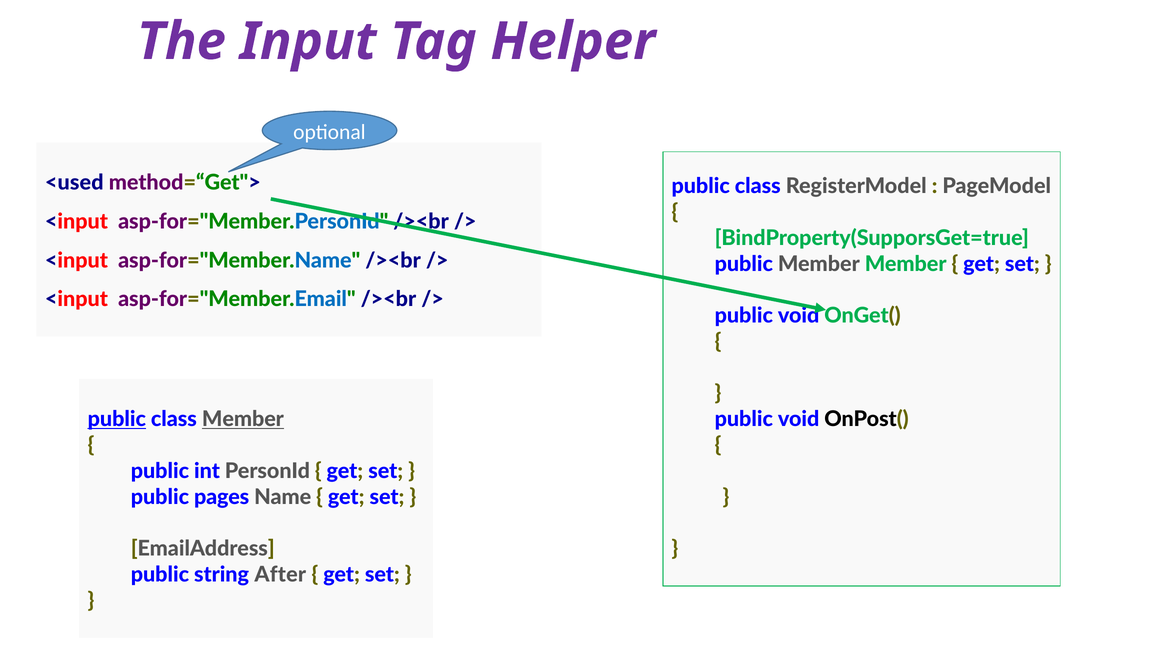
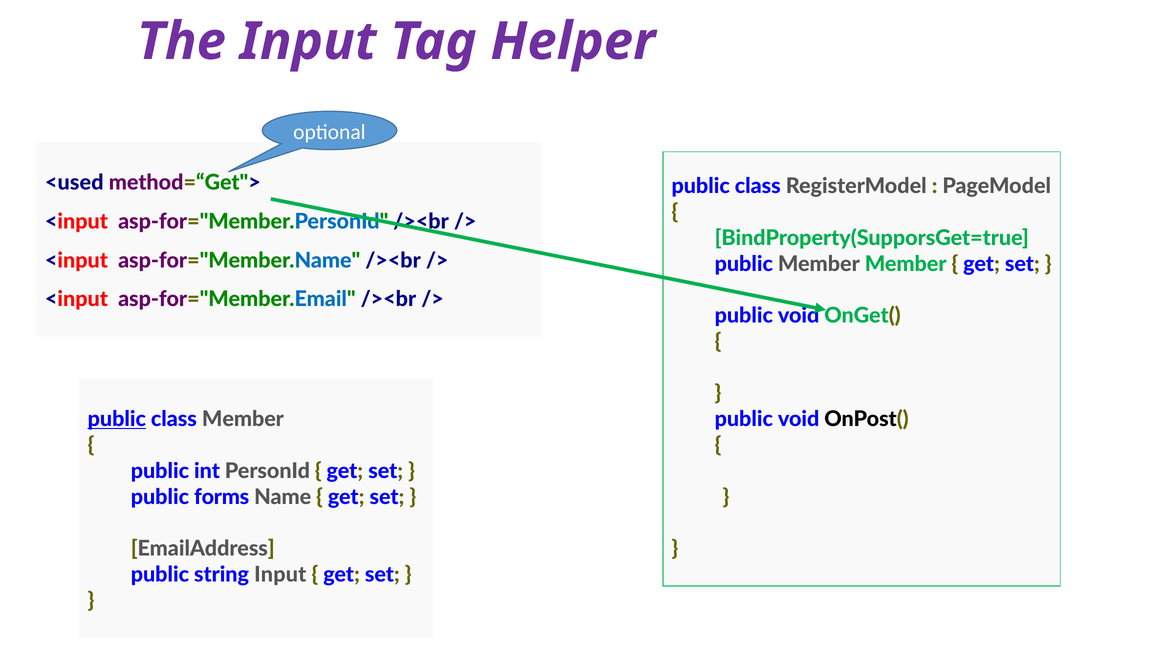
Member at (243, 419) underline: present -> none
pages: pages -> forms
string After: After -> Input
